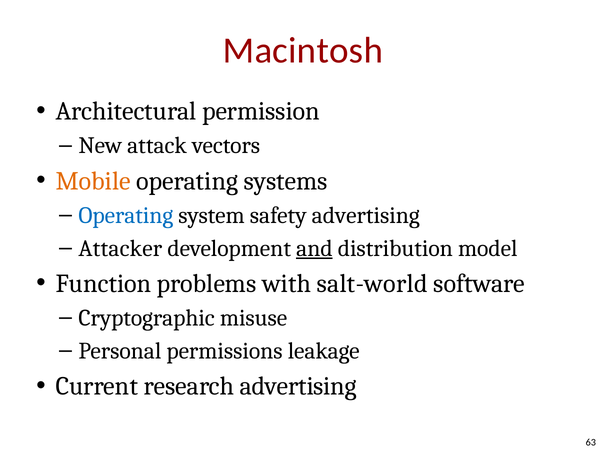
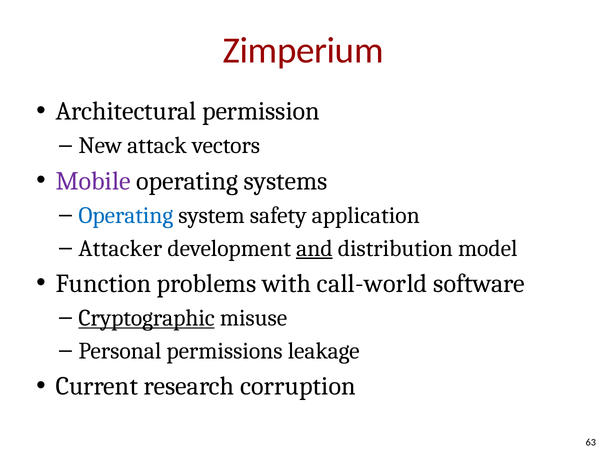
Macintosh: Macintosh -> Zimperium
Mobile colour: orange -> purple
safety advertising: advertising -> application
salt-world: salt-world -> call-world
Cryptographic underline: none -> present
research advertising: advertising -> corruption
